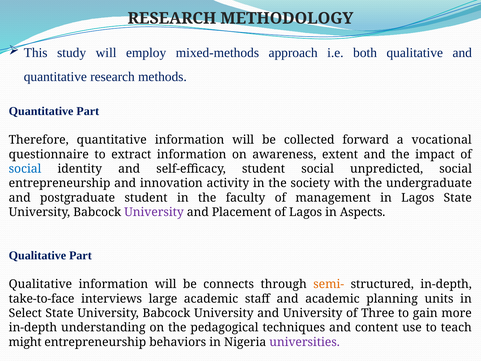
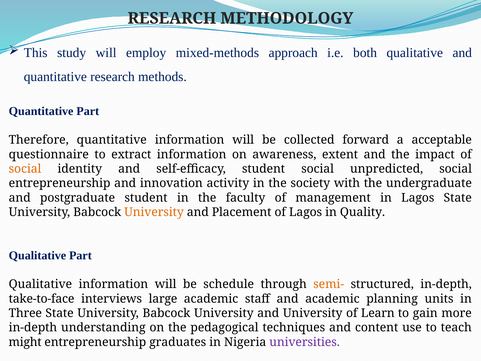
vocational: vocational -> acceptable
social at (25, 169) colour: blue -> orange
University at (154, 212) colour: purple -> orange
Aspects: Aspects -> Quality
connects: connects -> schedule
Select: Select -> Three
Three: Three -> Learn
behaviors: behaviors -> graduates
